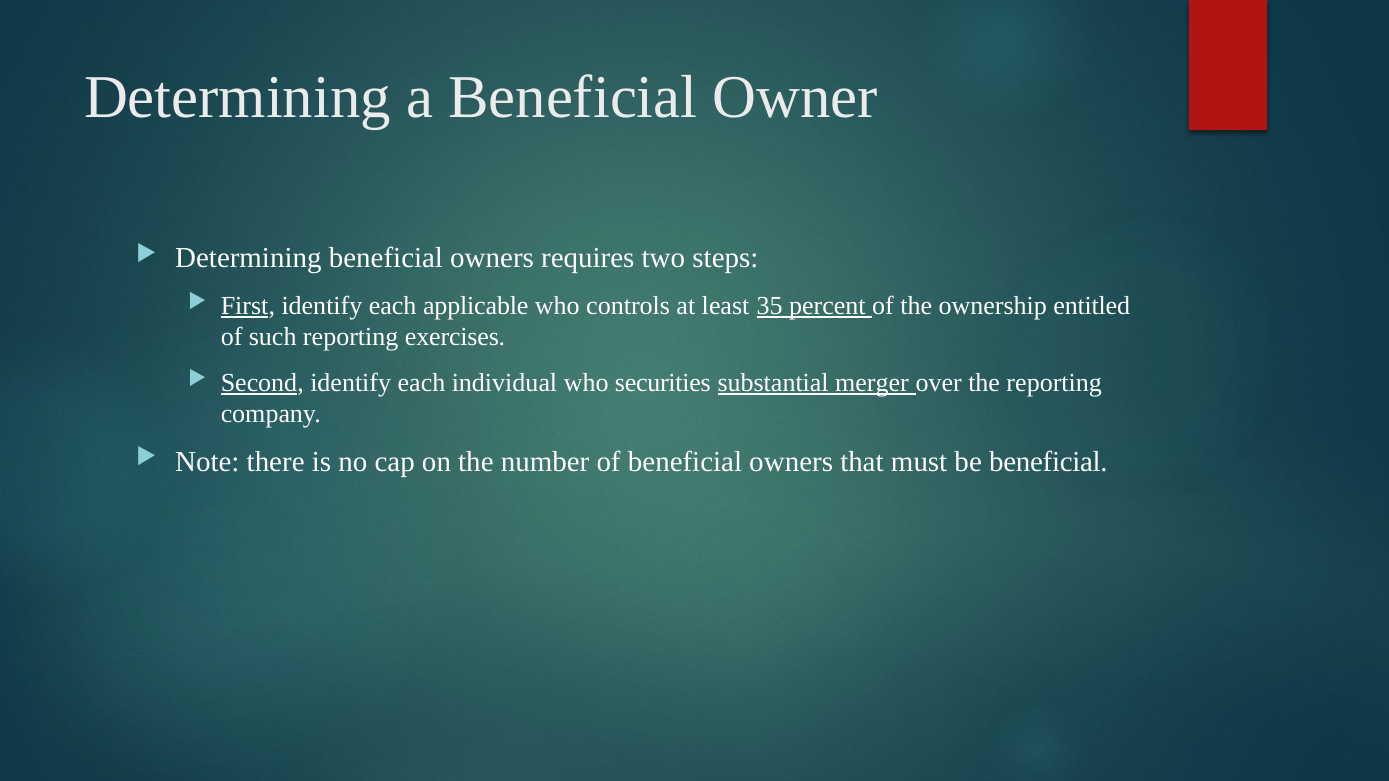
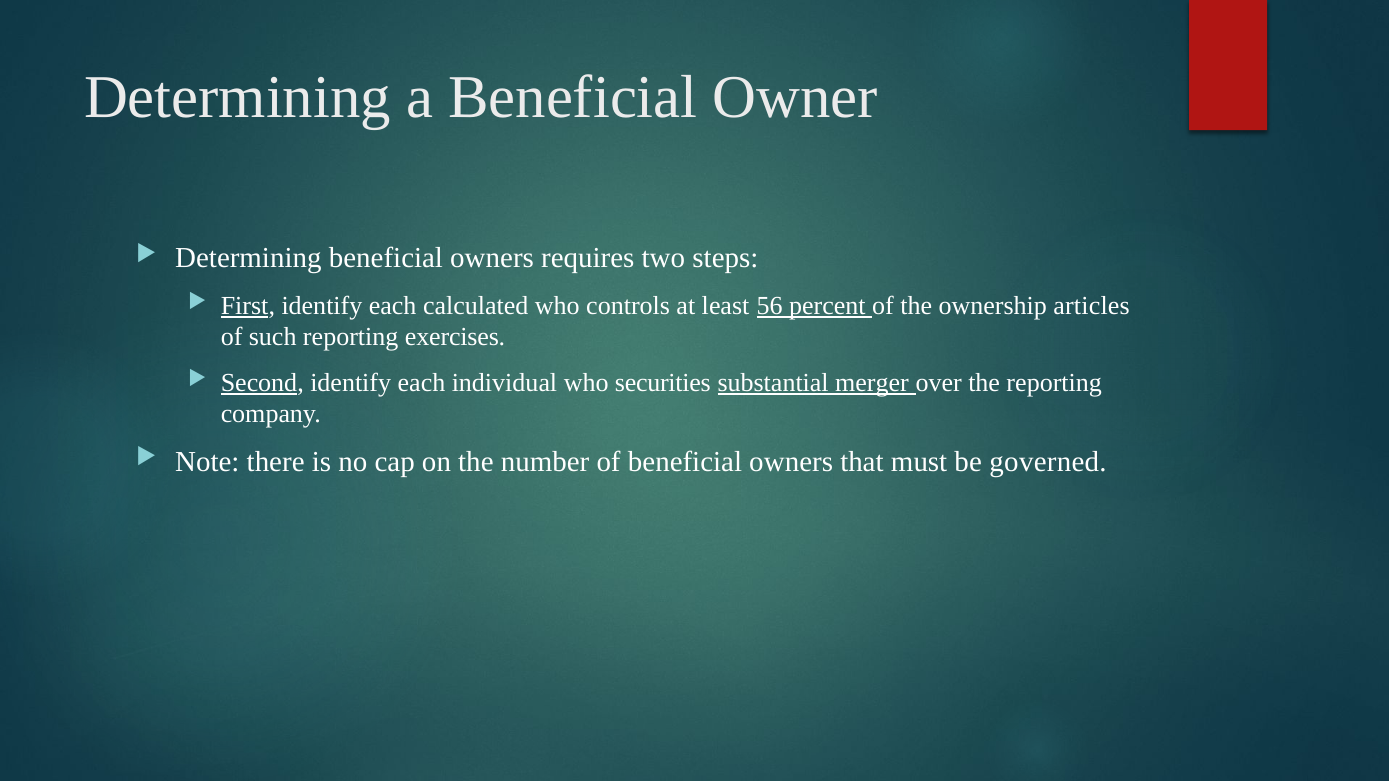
applicable: applicable -> calculated
35: 35 -> 56
entitled: entitled -> articles
be beneficial: beneficial -> governed
